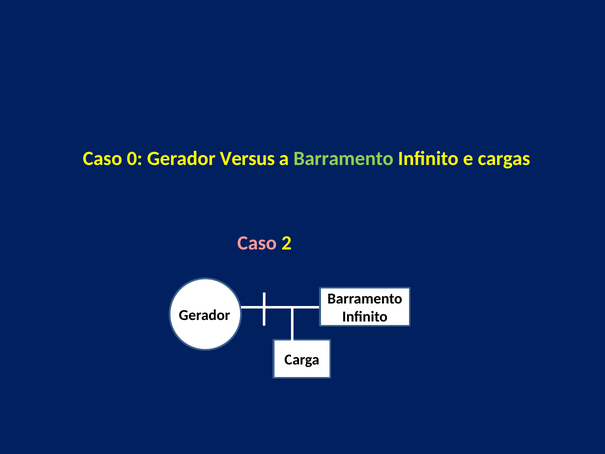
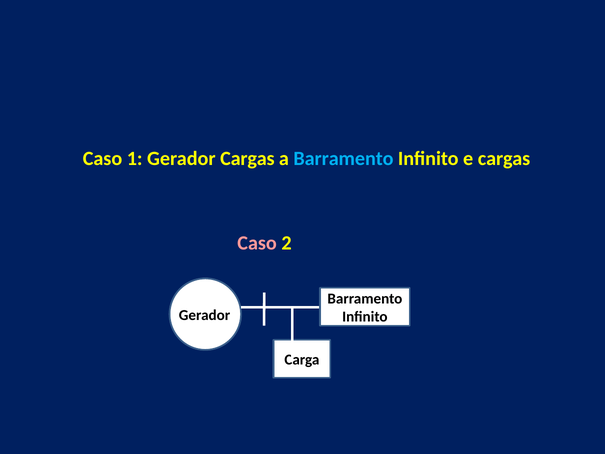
0: 0 -> 1
Gerador Versus: Versus -> Cargas
Barramento at (343, 158) colour: light green -> light blue
